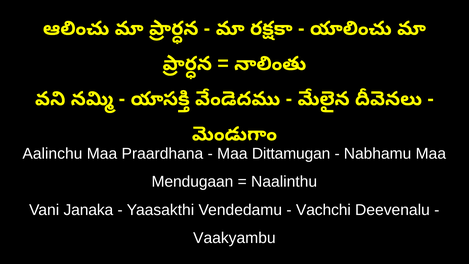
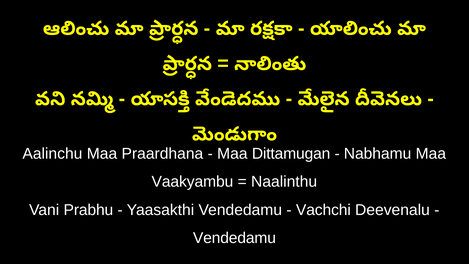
Mendugaan: Mendugaan -> Vaakyambu
Janaka: Janaka -> Prabhu
Vaakyambu at (234, 238): Vaakyambu -> Vendedamu
